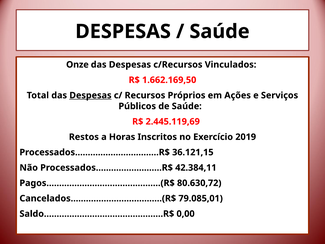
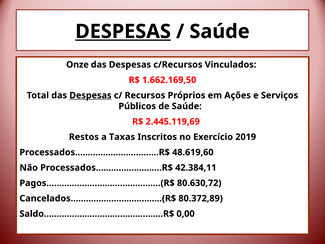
DESPESAS at (123, 31) underline: none -> present
Horas: Horas -> Taxas
36.121,15: 36.121,15 -> 48.619,60
79.085,01: 79.085,01 -> 80.372,89
